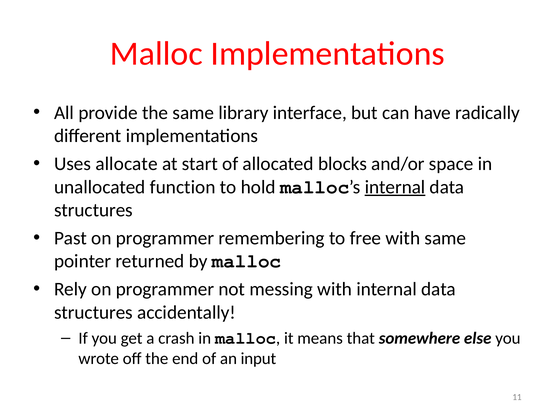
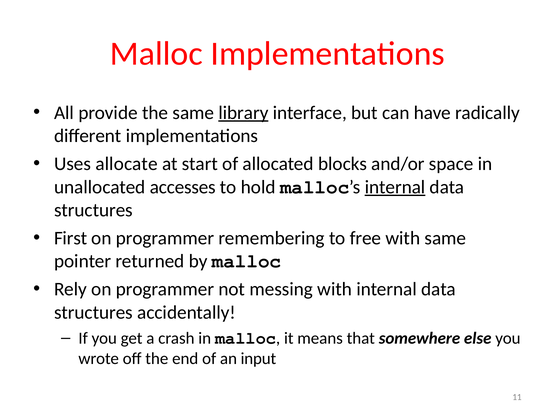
library underline: none -> present
function: function -> accesses
Past: Past -> First
